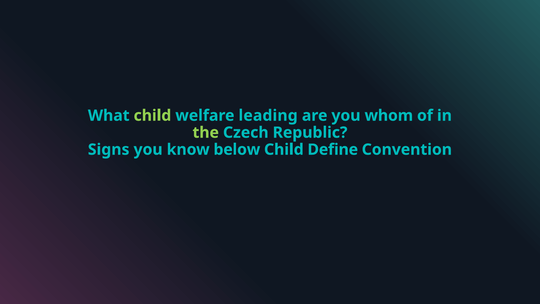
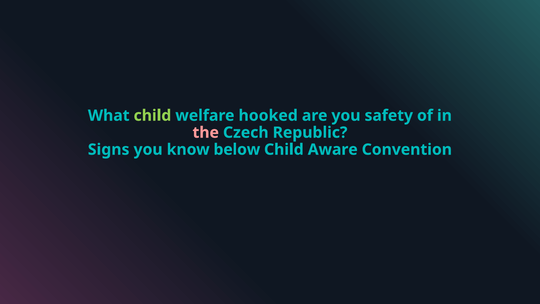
leading: leading -> hooked
whom: whom -> safety
the colour: light green -> pink
Define: Define -> Aware
